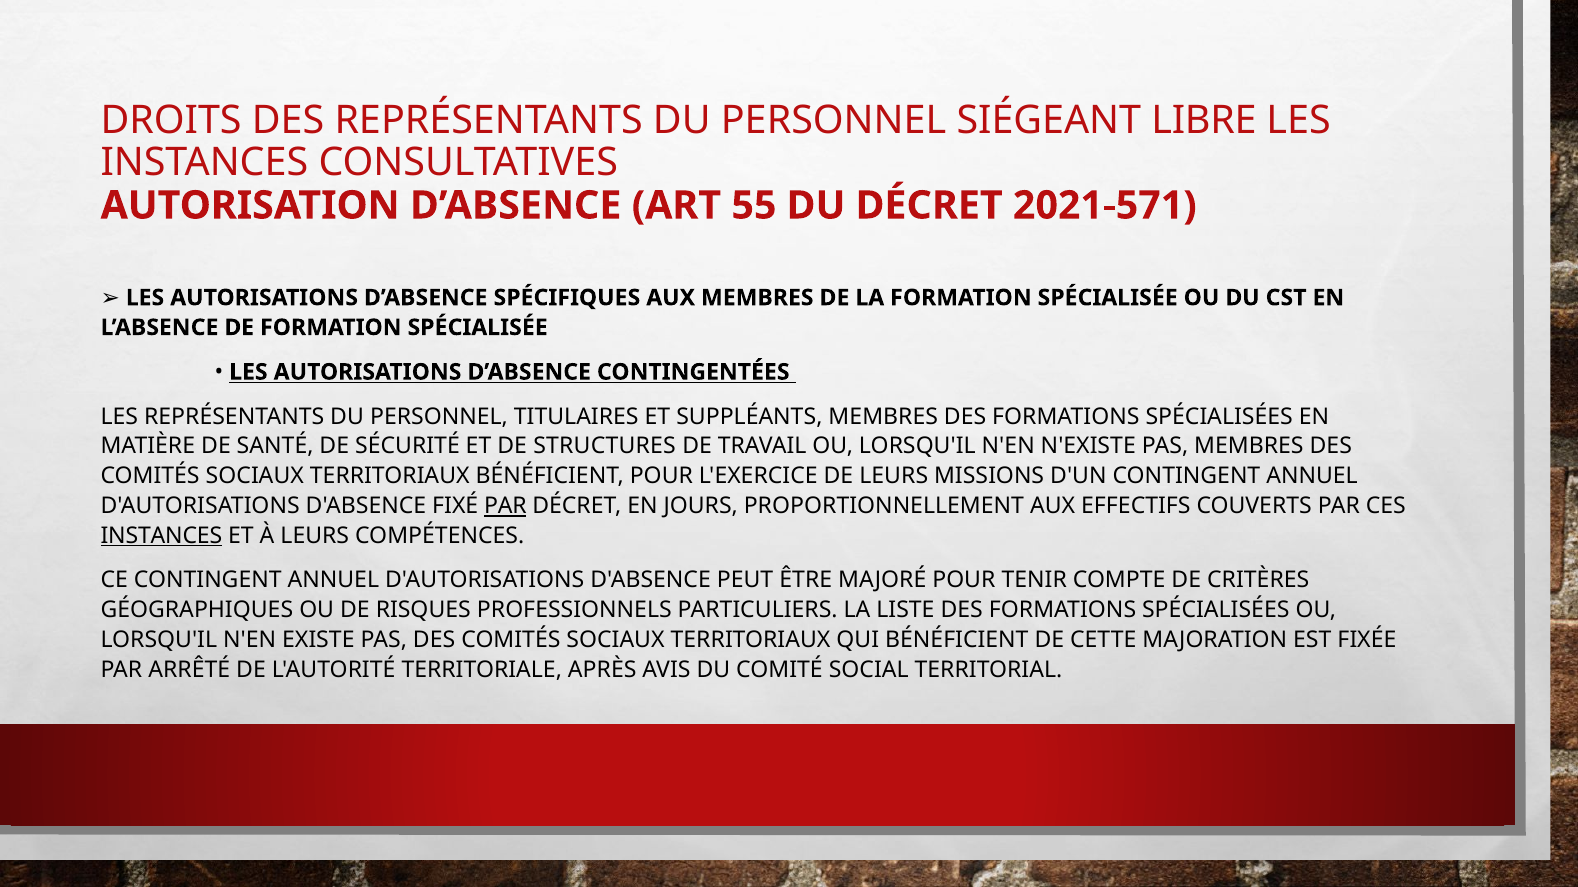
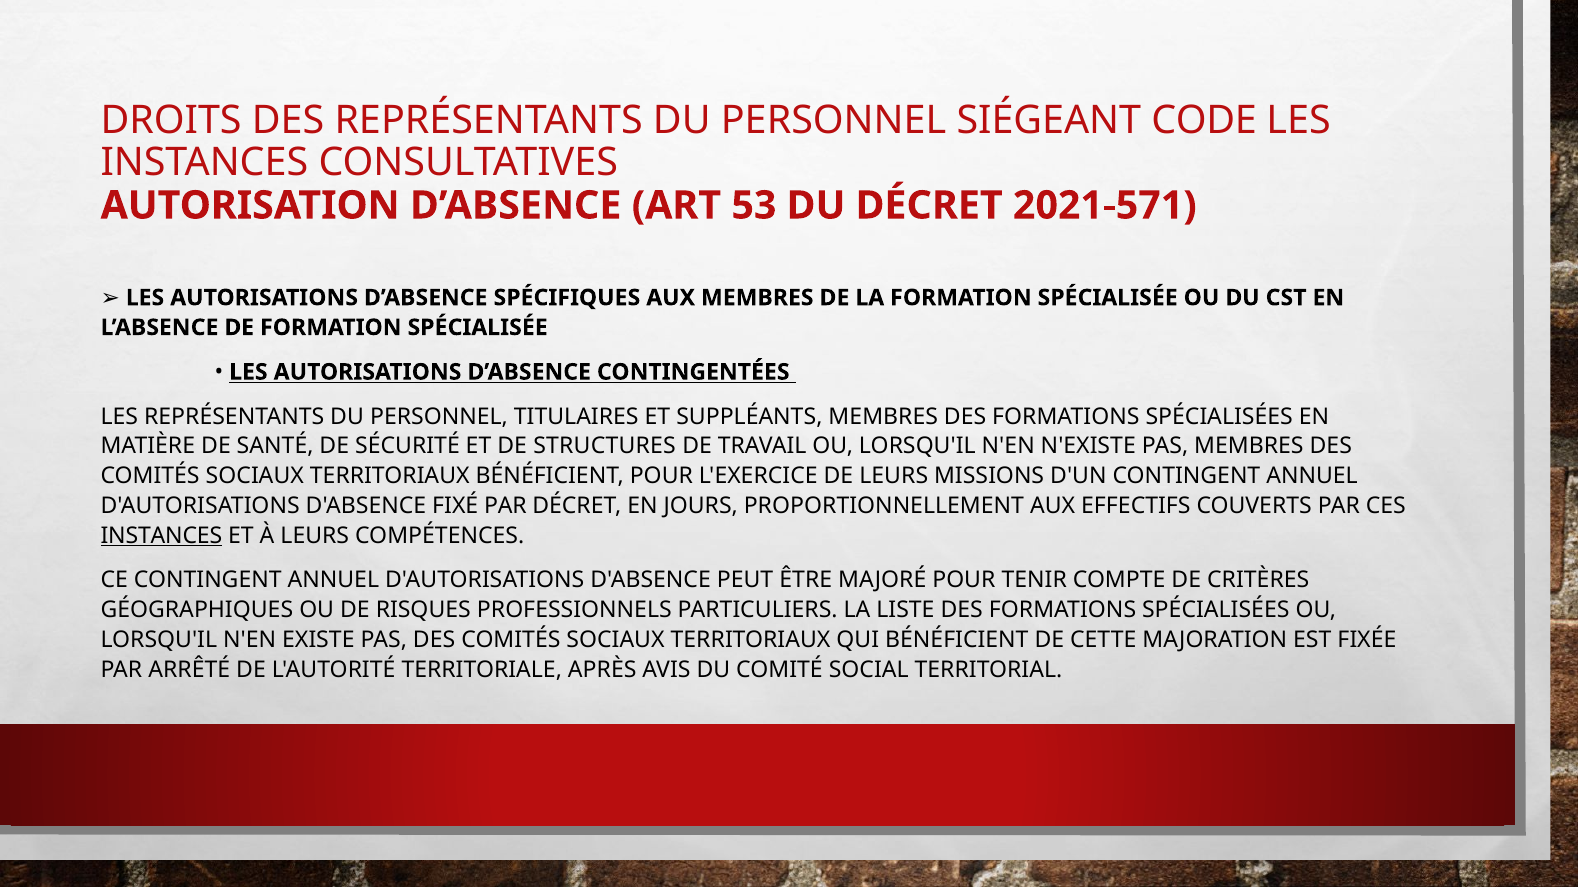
LIBRE: LIBRE -> CODE
55: 55 -> 53
PAR at (505, 506) underline: present -> none
